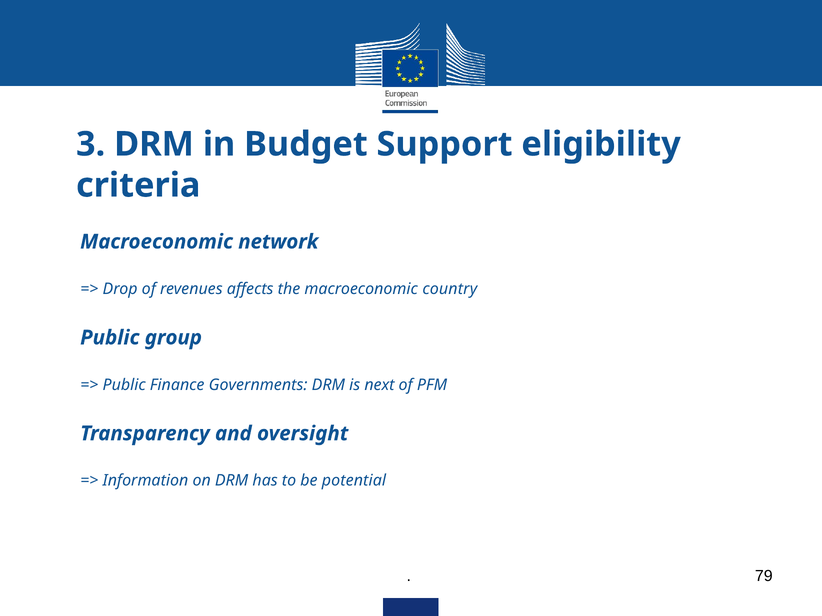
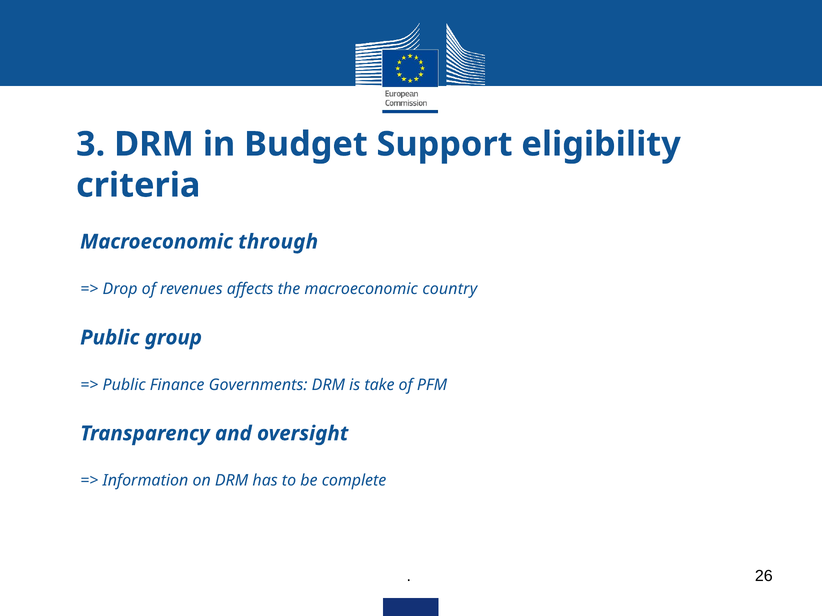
network: network -> through
next: next -> take
potential: potential -> complete
79: 79 -> 26
